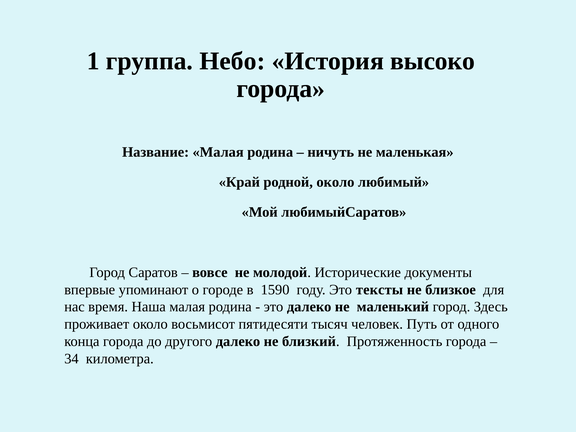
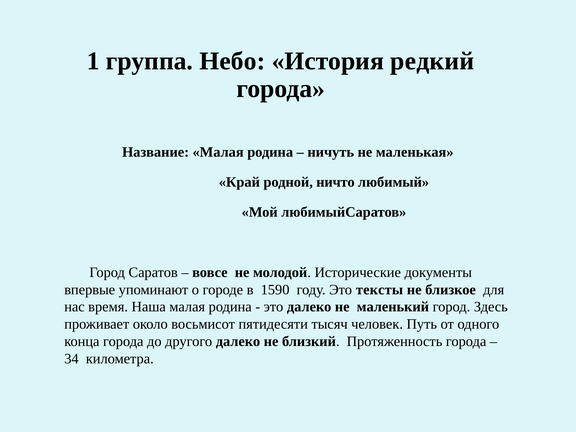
высоко: высоко -> редкий
родной около: около -> ничто
